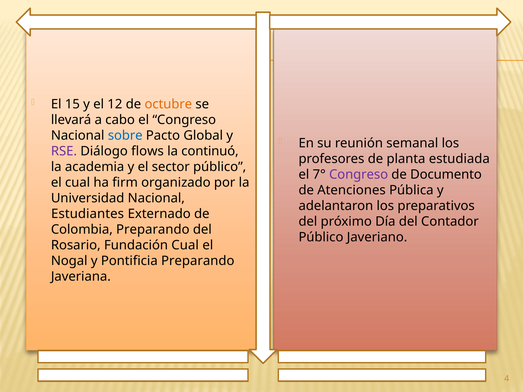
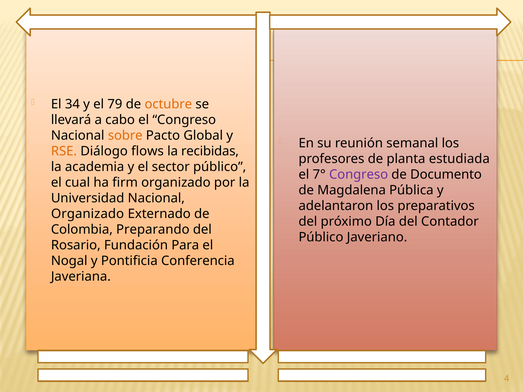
15: 15 -> 34
12: 12 -> 79
sobre colour: blue -> orange
RSE colour: purple -> orange
continuó: continuó -> recibidas
Atenciones: Atenciones -> Magdalena
Estudiantes at (88, 214): Estudiantes -> Organizado
Fundación Cual: Cual -> Para
Pontificia Preparando: Preparando -> Conferencia
